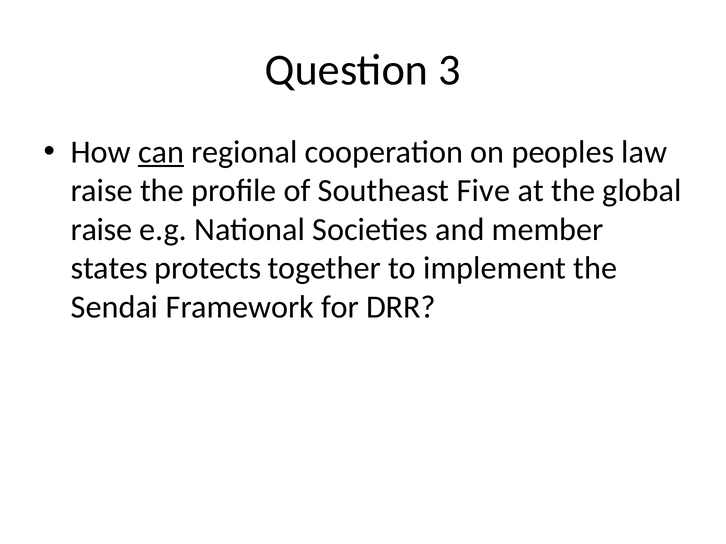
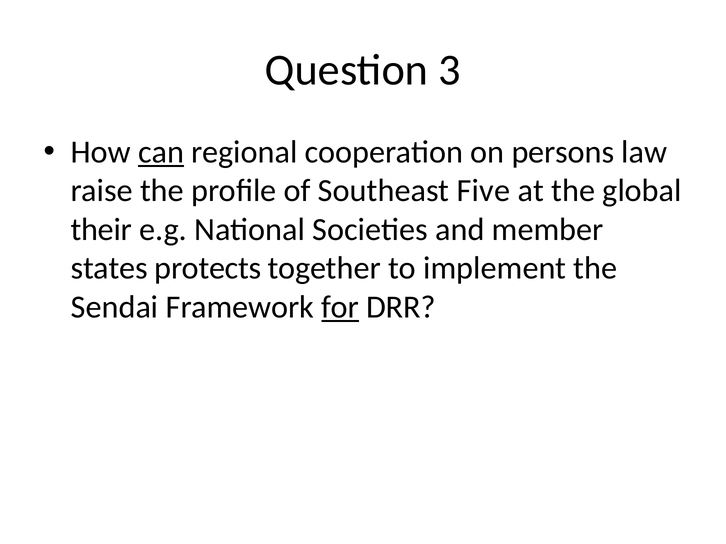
peoples: peoples -> persons
raise at (101, 230): raise -> their
for underline: none -> present
